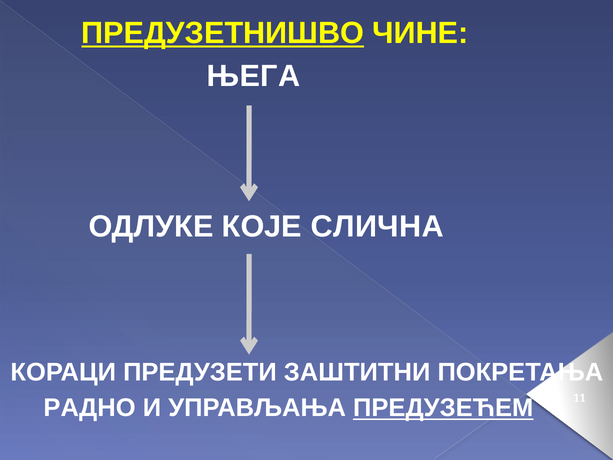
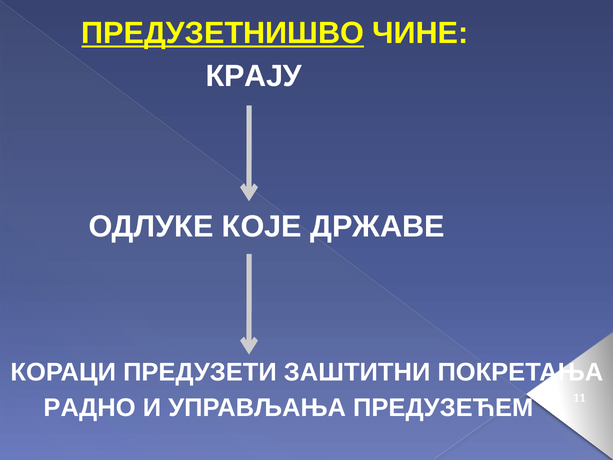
ЊЕГА: ЊЕГА -> КРАЈУ
СЛИЧНА: СЛИЧНА -> ДРЖАВЕ
ПРЕДУЗЕЋЕМ underline: present -> none
